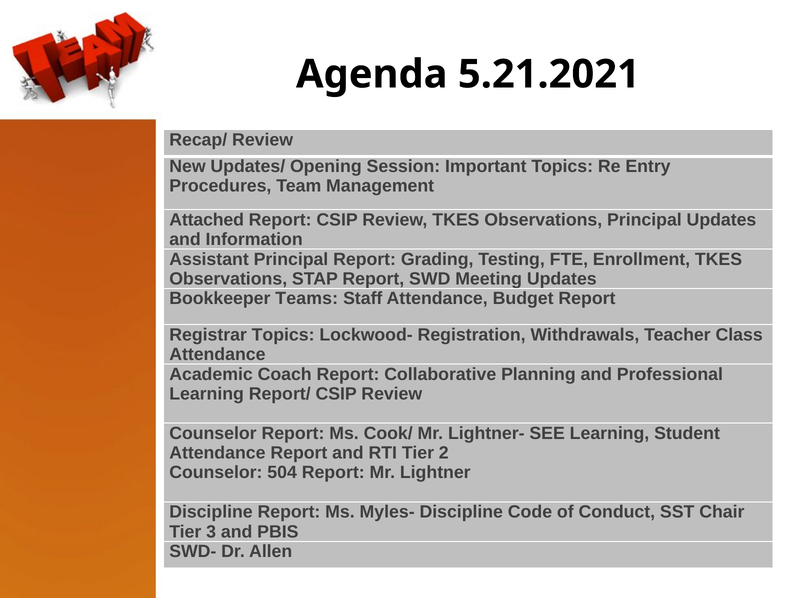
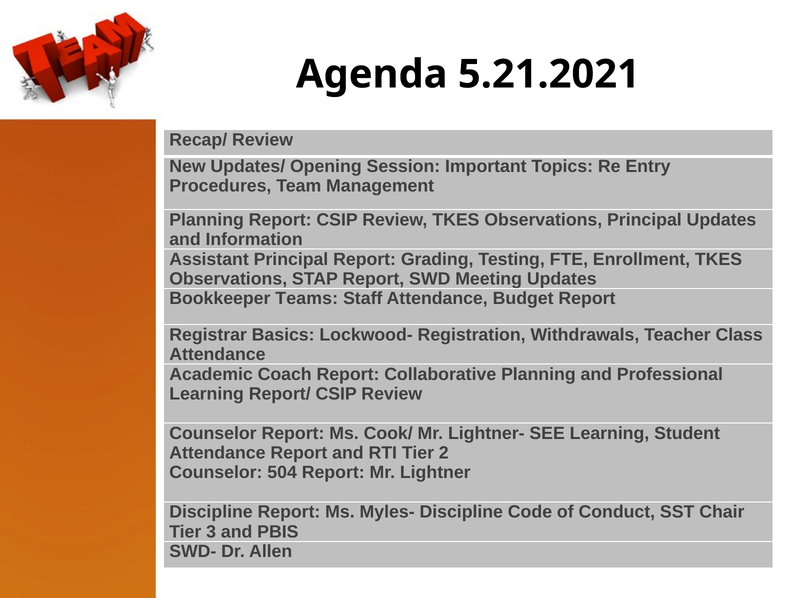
Attached at (207, 220): Attached -> Planning
Registrar Topics: Topics -> Basics
